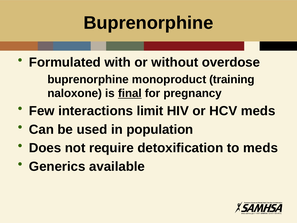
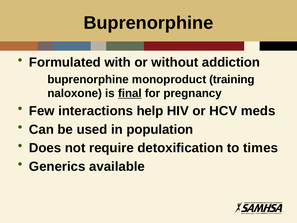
overdose: overdose -> addiction
limit: limit -> help
to meds: meds -> times
